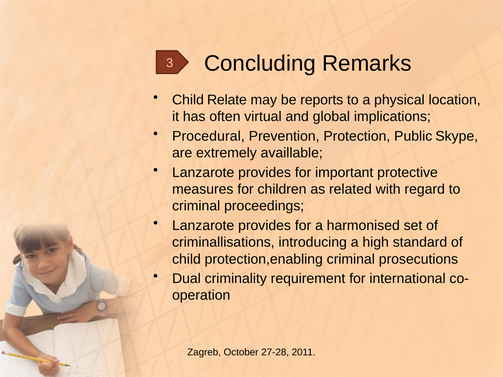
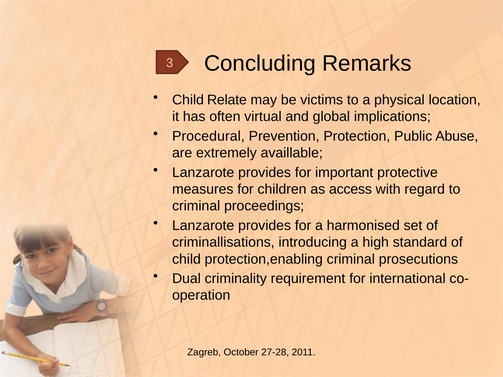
reports: reports -> victims
Skype: Skype -> Abuse
related: related -> access
